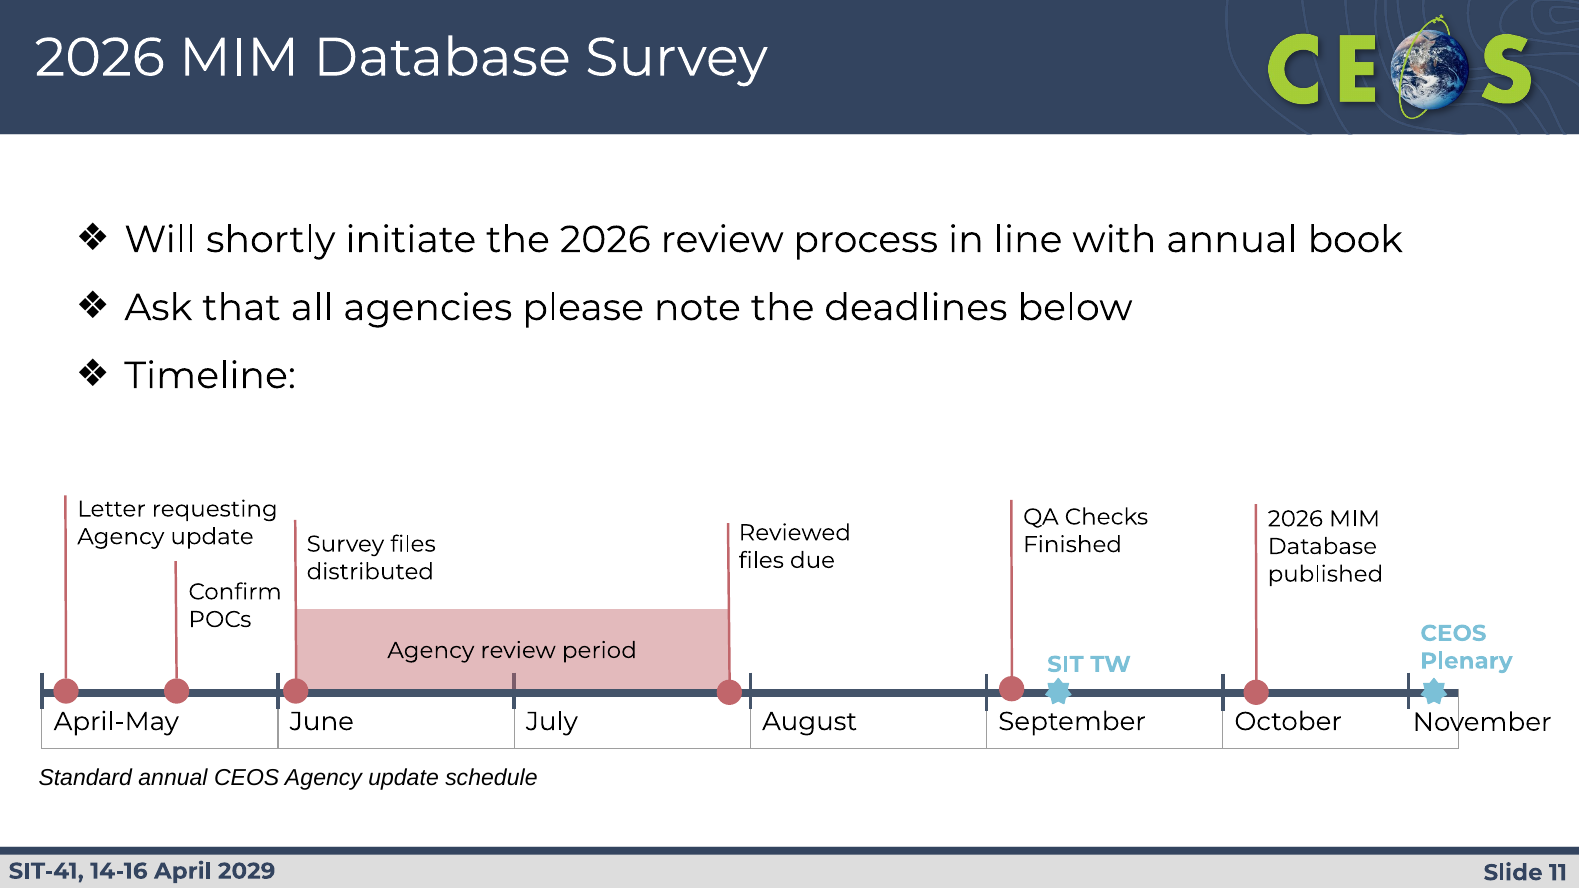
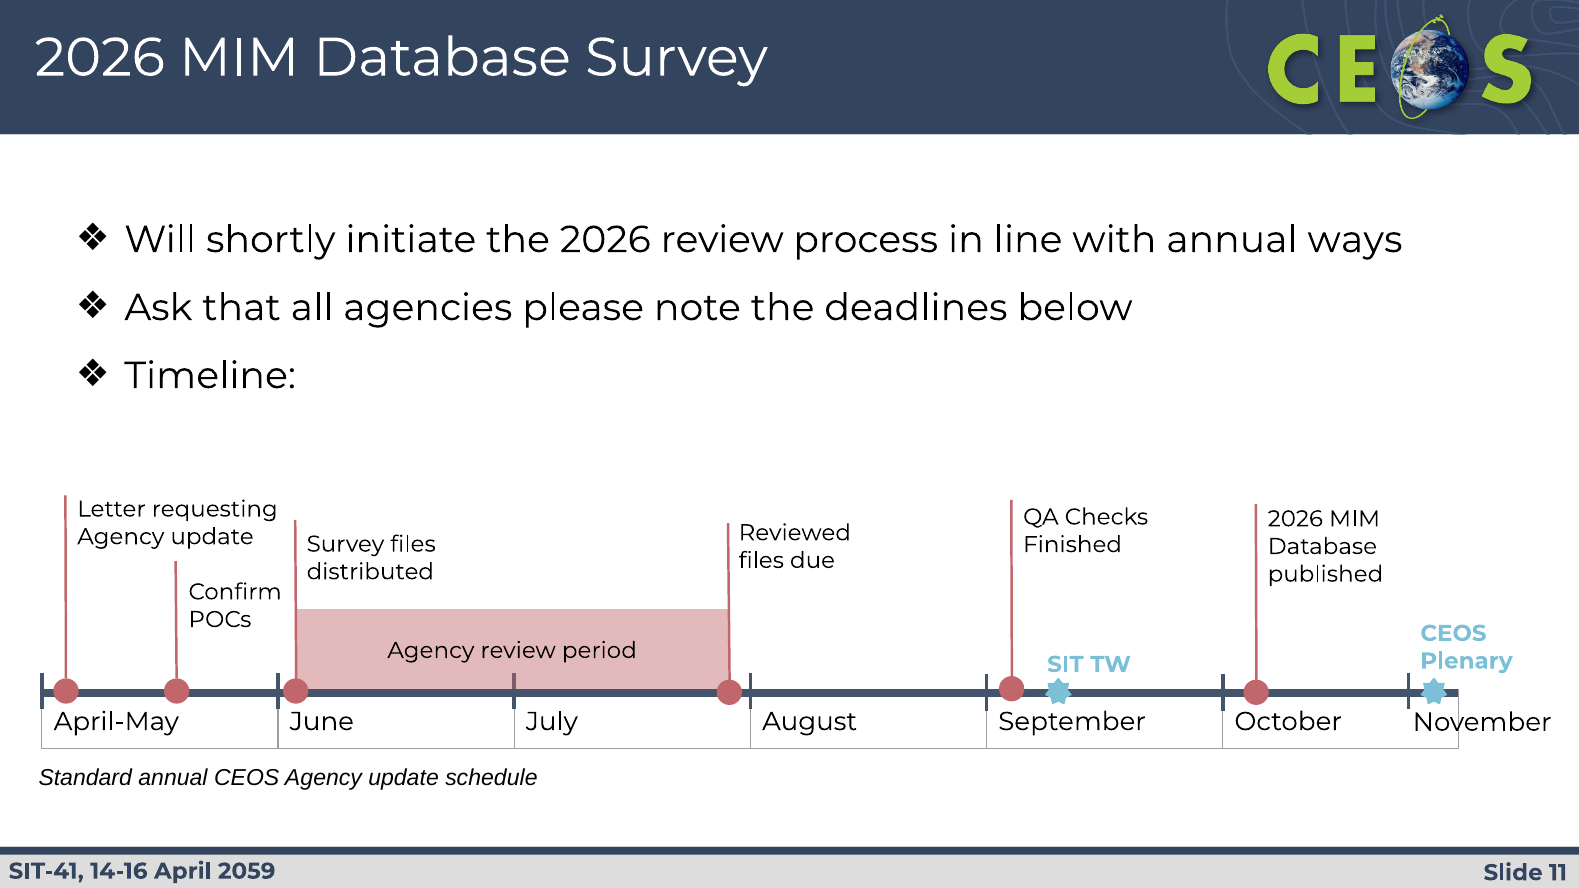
book: book -> ways
2029: 2029 -> 2059
